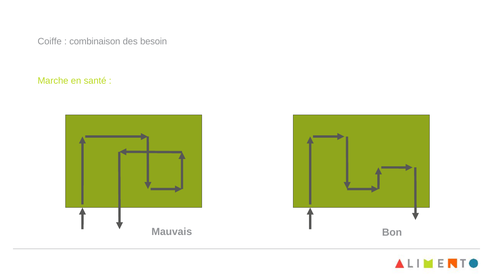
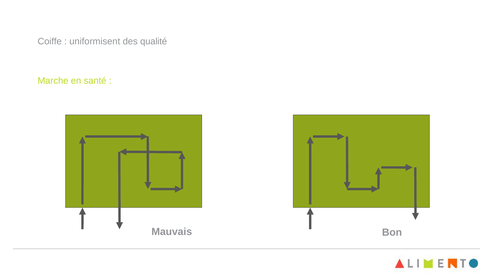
combinaison: combinaison -> uniformisent
besoin: besoin -> qualité
